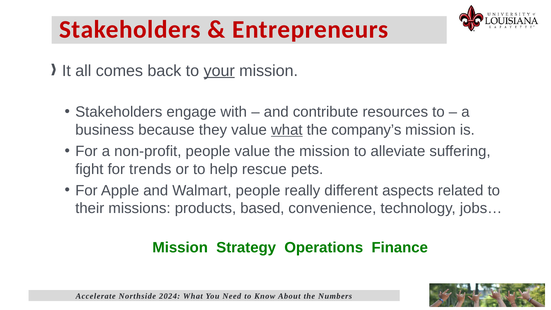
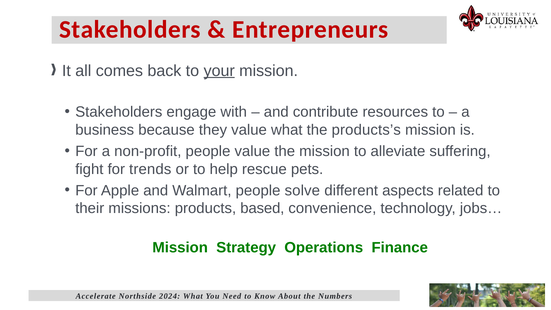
what at (287, 130) underline: present -> none
company’s: company’s -> products’s
really: really -> solve
